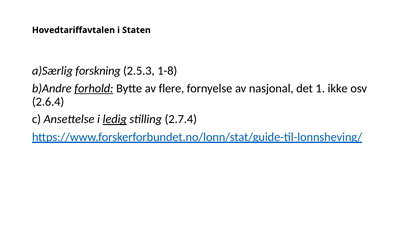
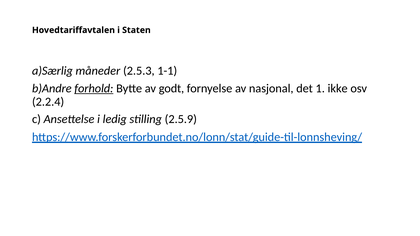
forskning: forskning -> måneder
1-8: 1-8 -> 1-1
flere: flere -> godt
2.6.4: 2.6.4 -> 2.2.4
ledig underline: present -> none
2.7.4: 2.7.4 -> 2.5.9
